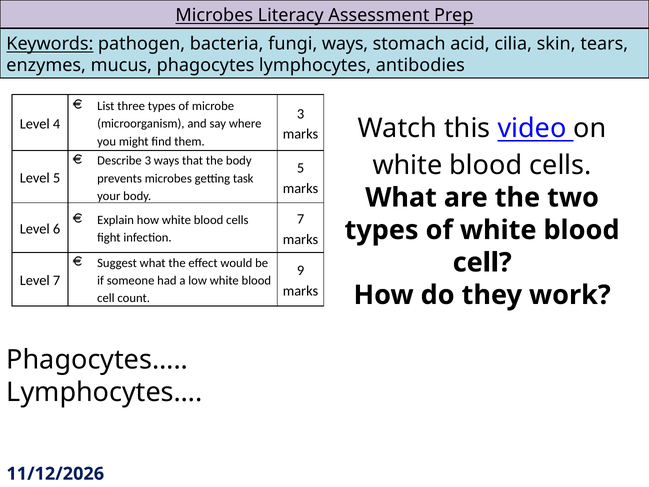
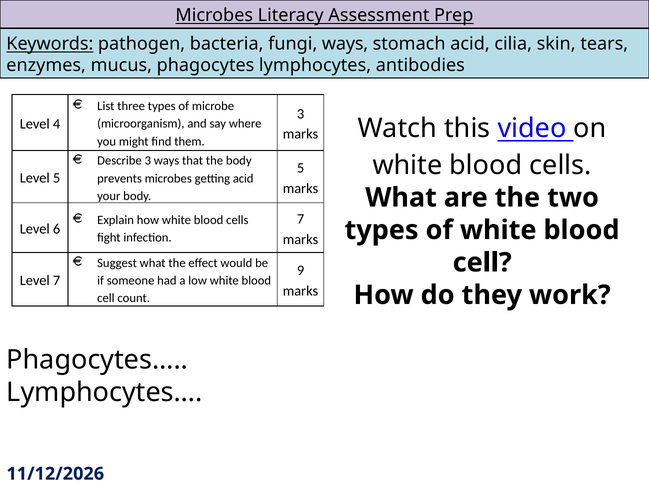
getting task: task -> acid
